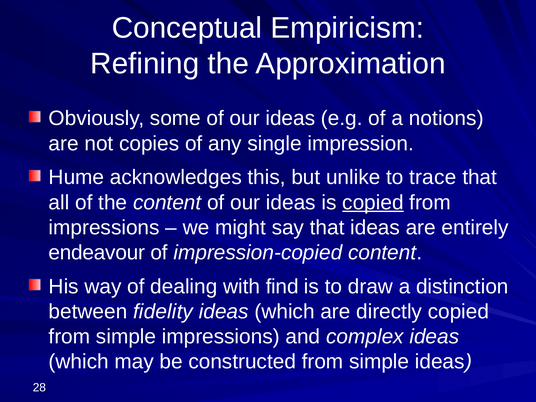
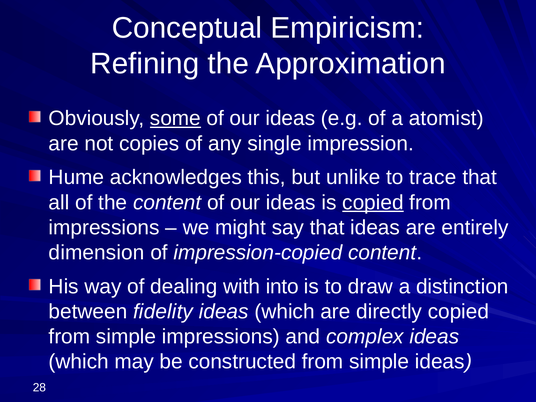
some underline: none -> present
notions: notions -> atomist
endeavour: endeavour -> dimension
find: find -> into
